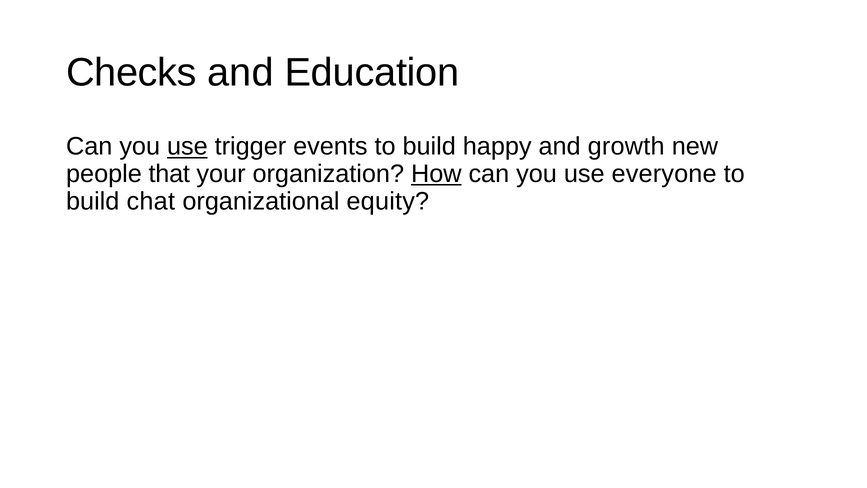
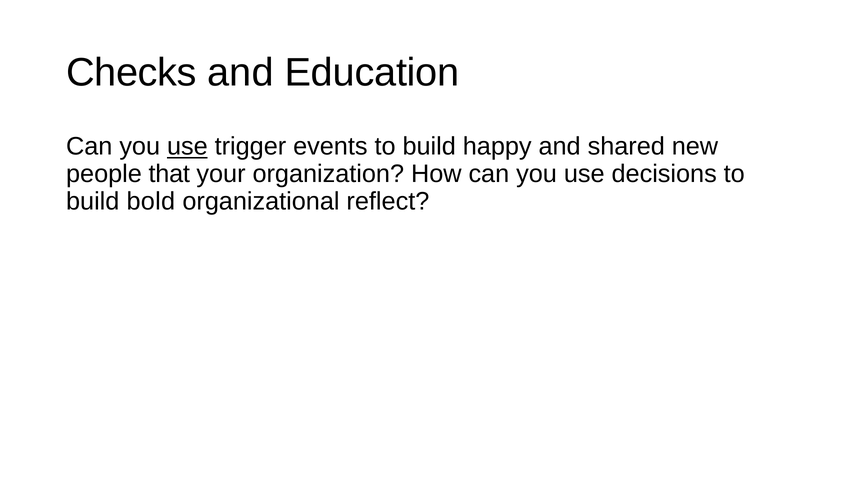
growth: growth -> shared
How underline: present -> none
everyone: everyone -> decisions
chat: chat -> bold
equity: equity -> reflect
